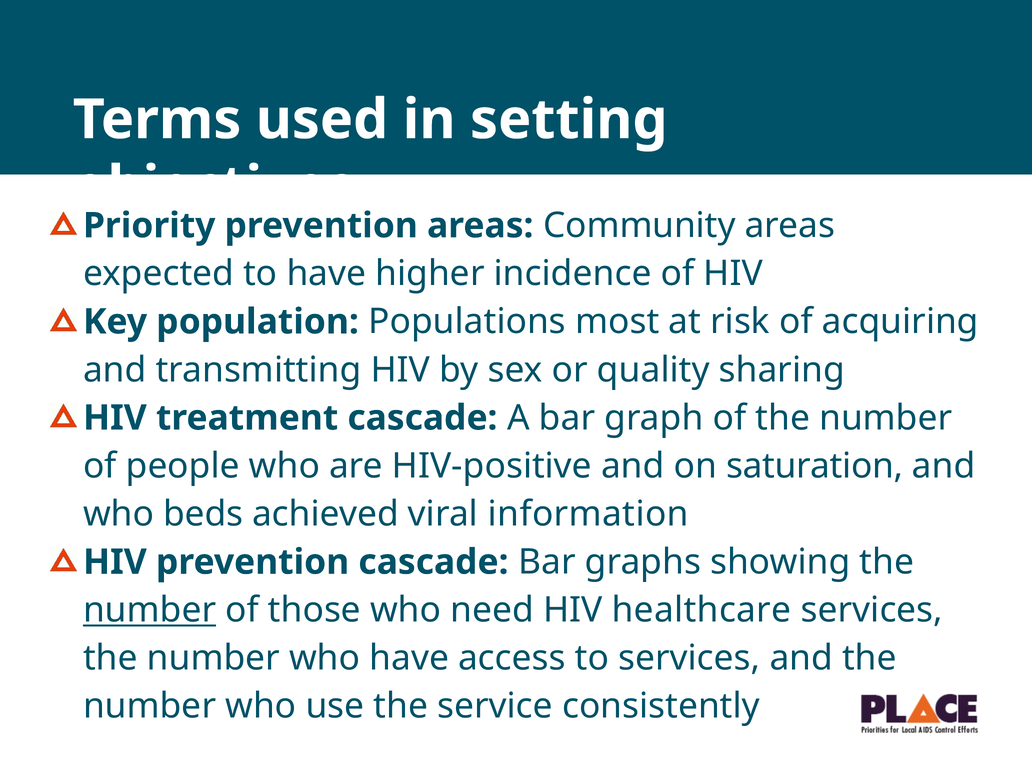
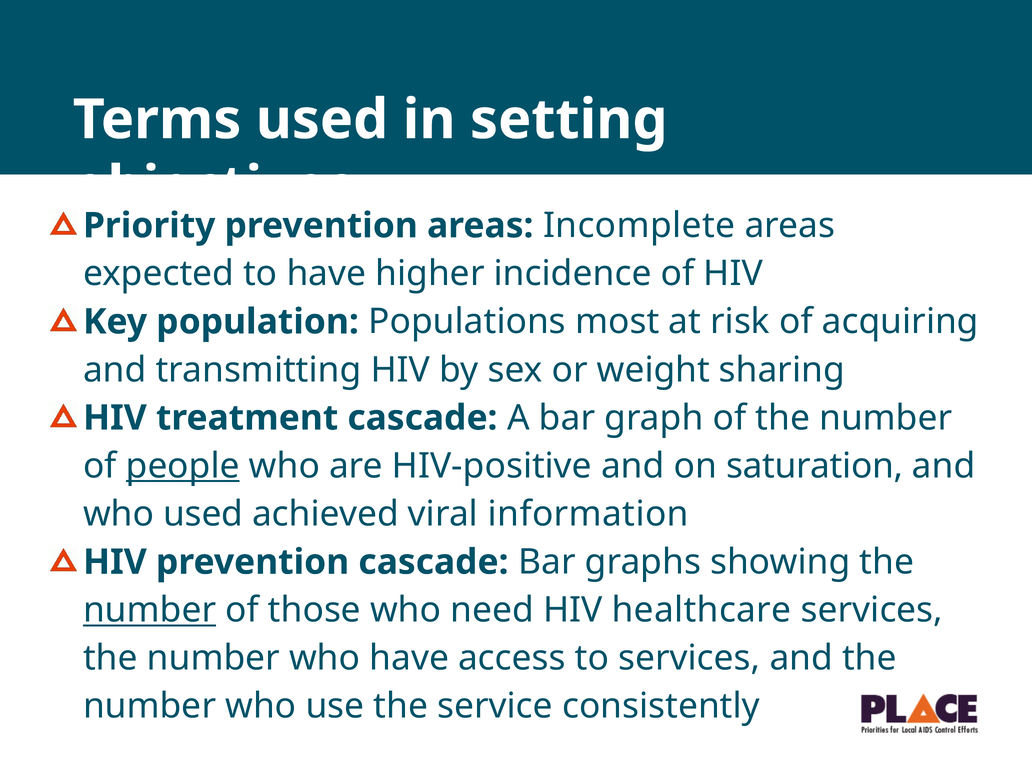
Community: Community -> Incomplete
quality: quality -> weight
people underline: none -> present
who beds: beds -> used
